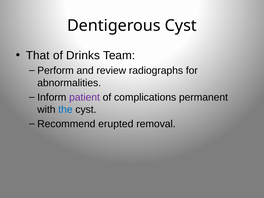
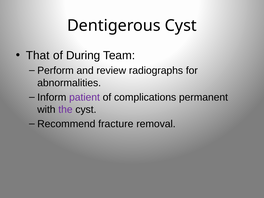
Drinks: Drinks -> During
the colour: blue -> purple
erupted: erupted -> fracture
